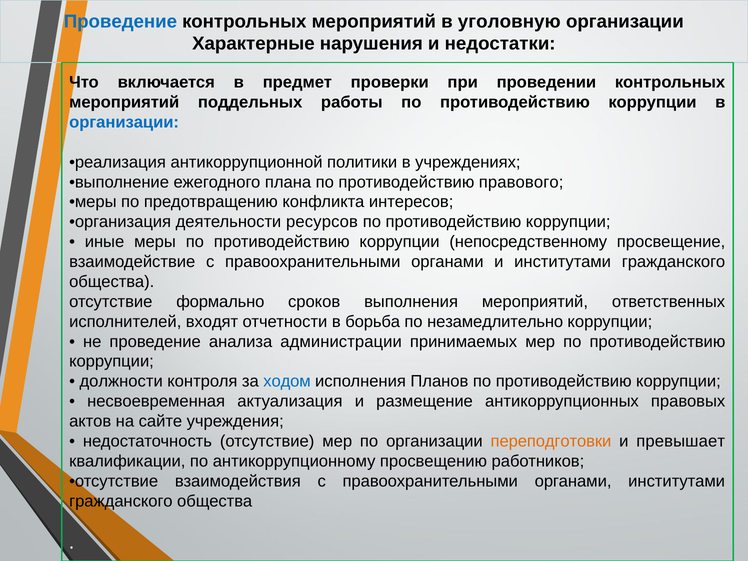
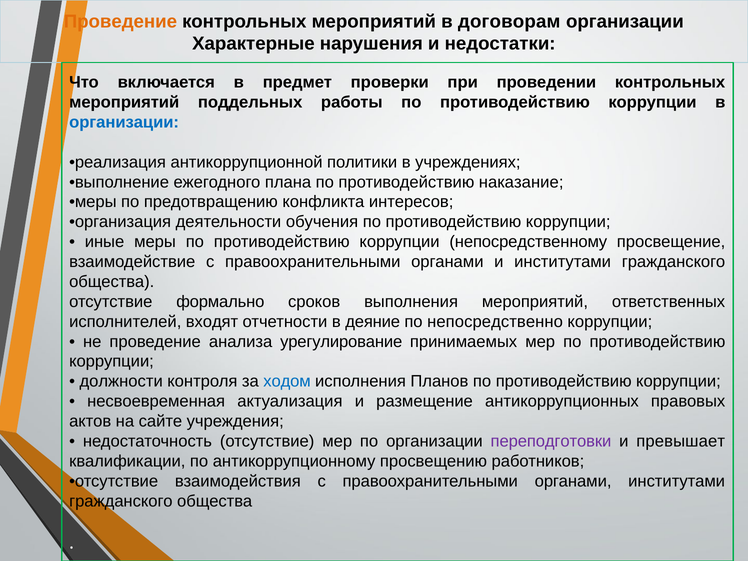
Проведение at (120, 21) colour: blue -> orange
уголовную: уголовную -> договорам
правового: правового -> наказание
ресурсов: ресурсов -> обучения
борьба: борьба -> деяние
незамедлительно: незамедлительно -> непосредственно
администрации: администрации -> урегулирование
переподготовки colour: orange -> purple
